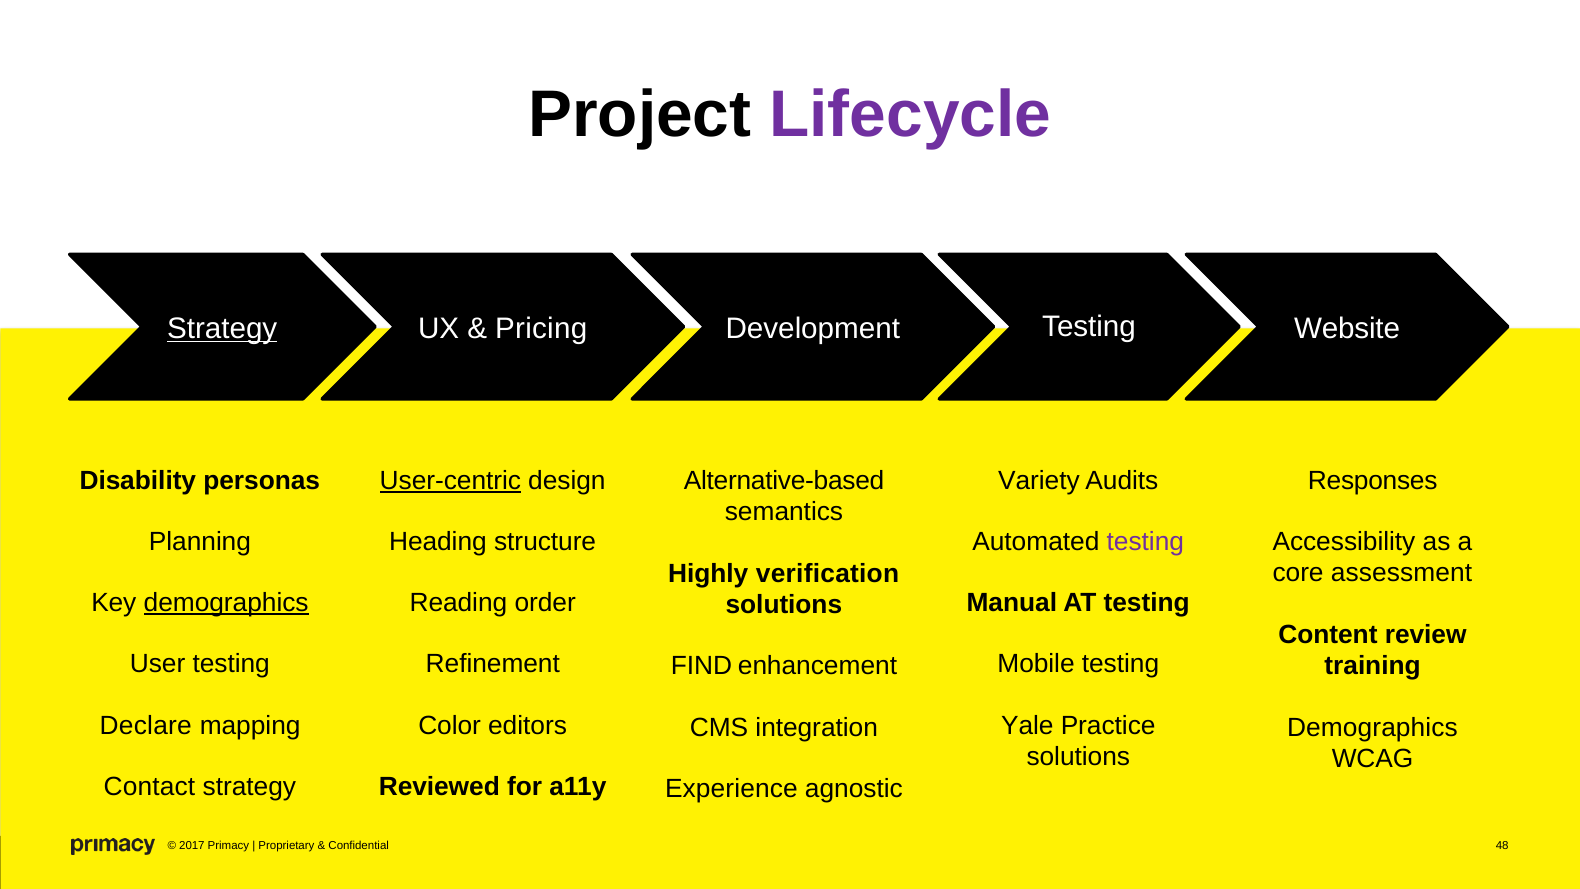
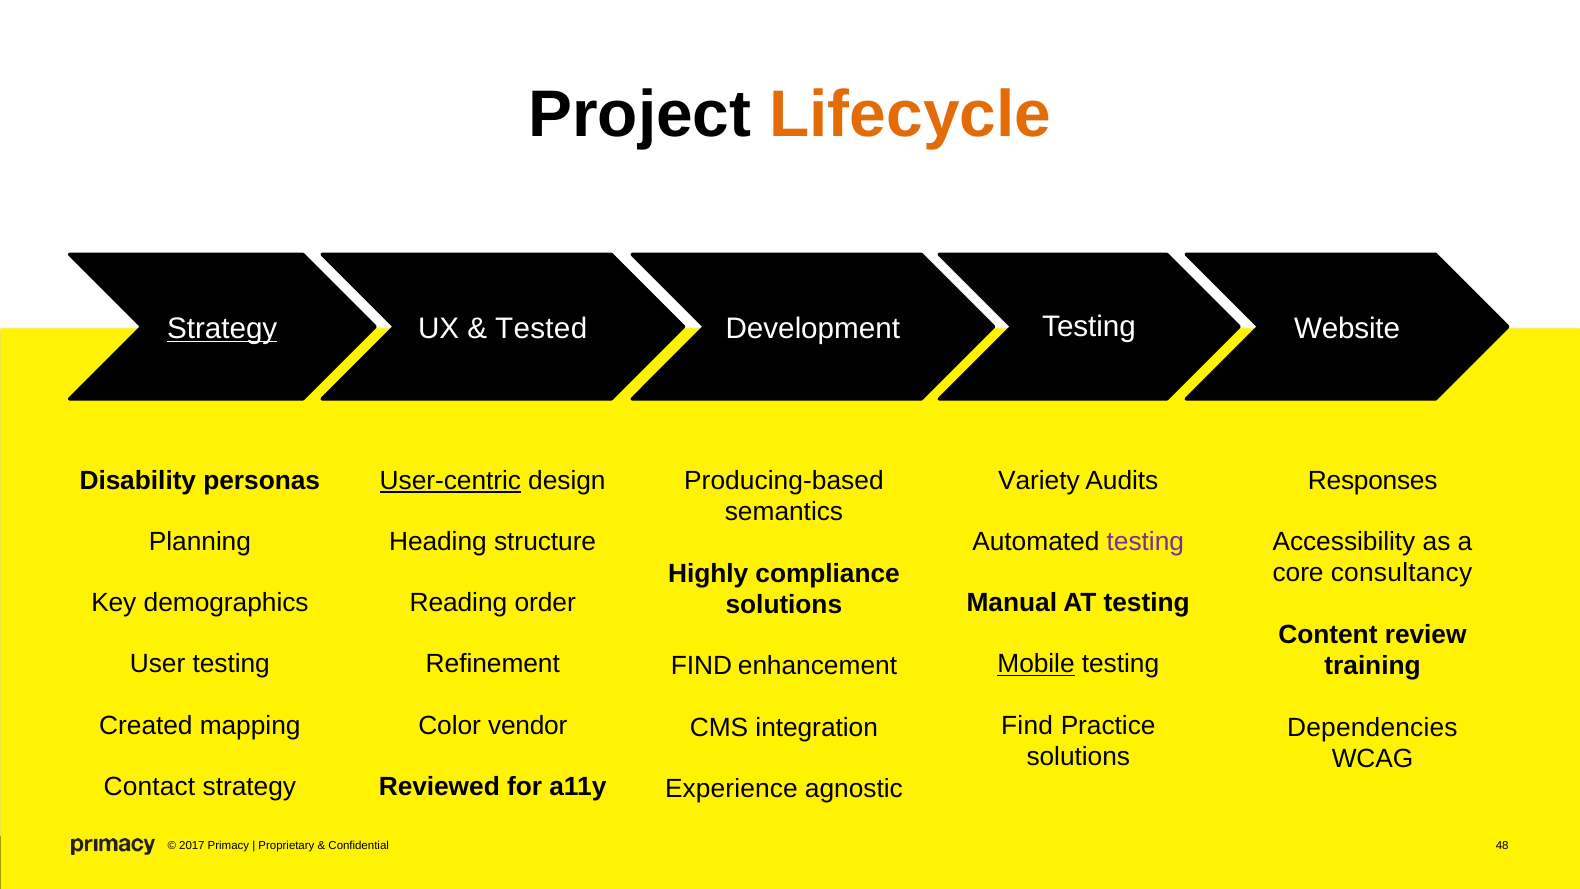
Lifecycle colour: purple -> orange
Pricing: Pricing -> Tested
Alternative-based: Alternative-based -> Producing-based
assessment: assessment -> consultancy
verification: verification -> compliance
demographics at (226, 603) underline: present -> none
Mobile underline: none -> present
Declare: Declare -> Created
editors: editors -> vendor
Yale at (1027, 725): Yale -> Find
Demographics at (1372, 727): Demographics -> Dependencies
